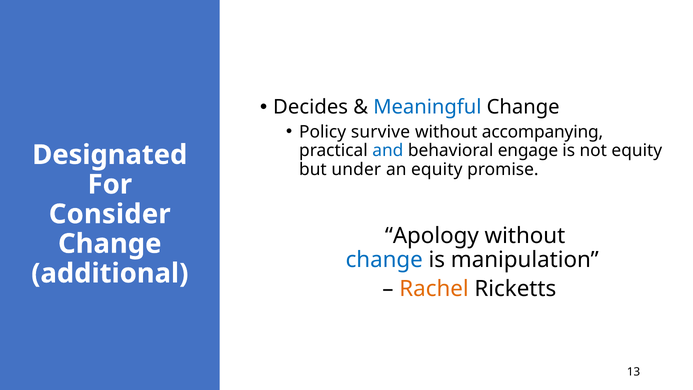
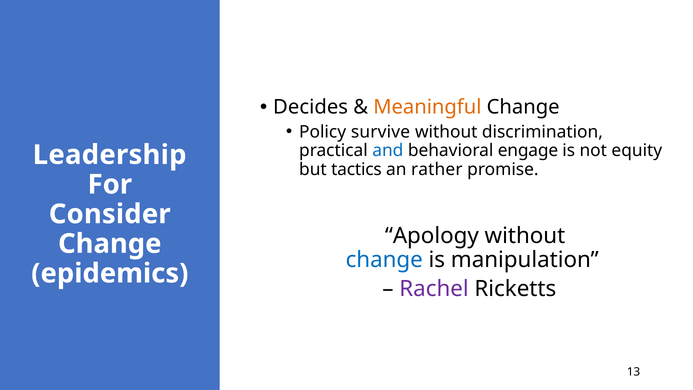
Meaningful colour: blue -> orange
accompanying: accompanying -> discrimination
Designated: Designated -> Leadership
under: under -> tactics
an equity: equity -> rather
additional: additional -> epidemics
Rachel colour: orange -> purple
